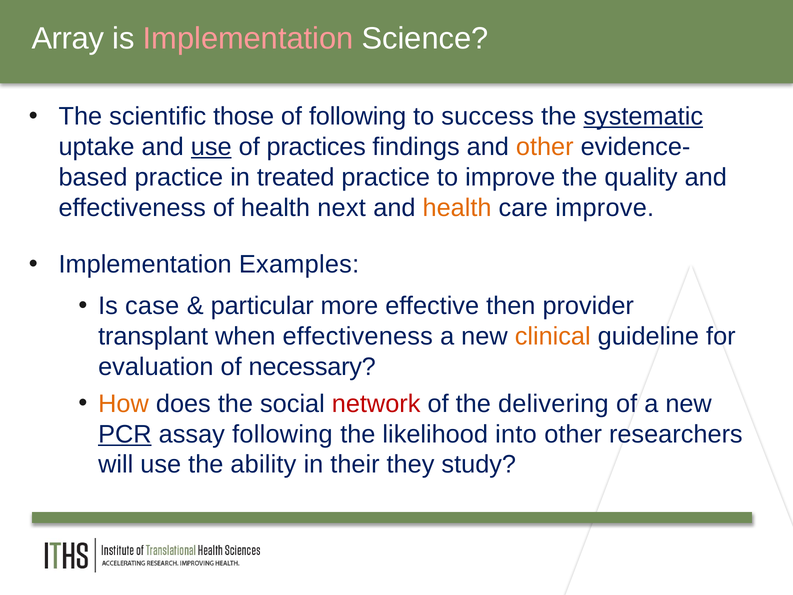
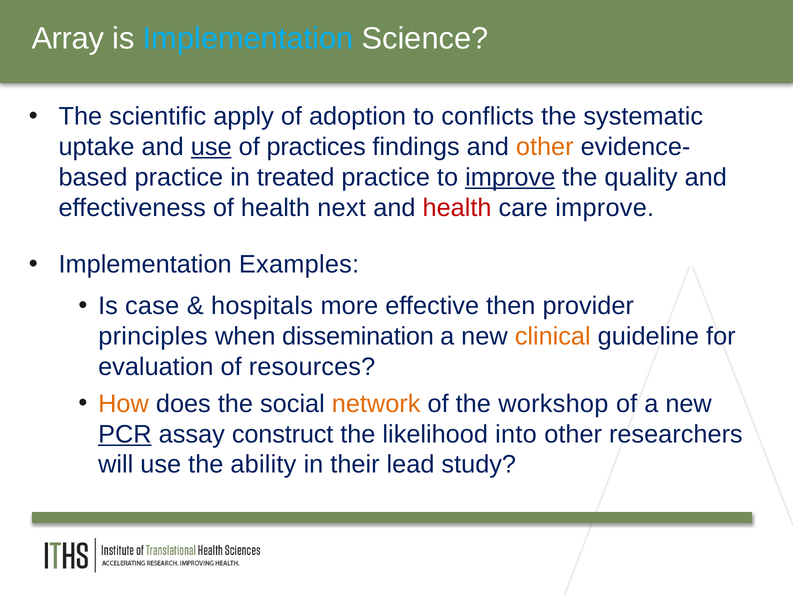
Implementation at (248, 39) colour: pink -> light blue
those: those -> apply
of following: following -> adoption
success: success -> conflicts
systematic underline: present -> none
improve at (510, 177) underline: none -> present
health at (457, 208) colour: orange -> red
particular: particular -> hospitals
transplant: transplant -> principles
when effectiveness: effectiveness -> dissemination
necessary: necessary -> resources
network colour: red -> orange
delivering: delivering -> workshop
assay following: following -> construct
they: they -> lead
